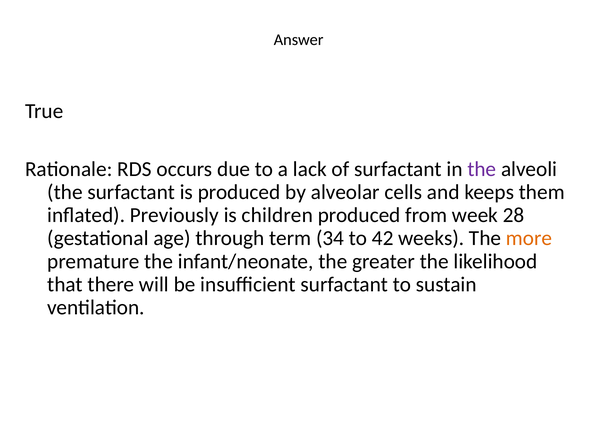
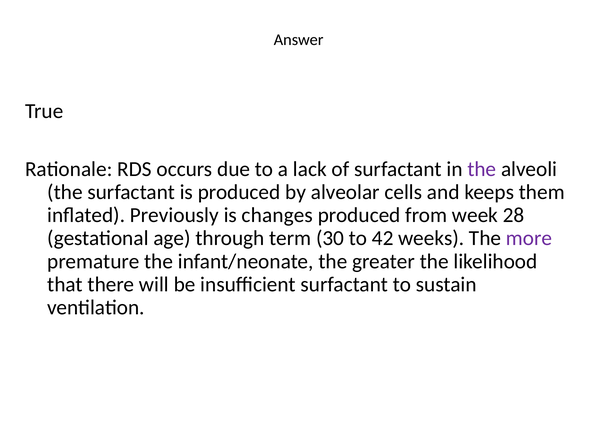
children: children -> changes
34: 34 -> 30
more colour: orange -> purple
